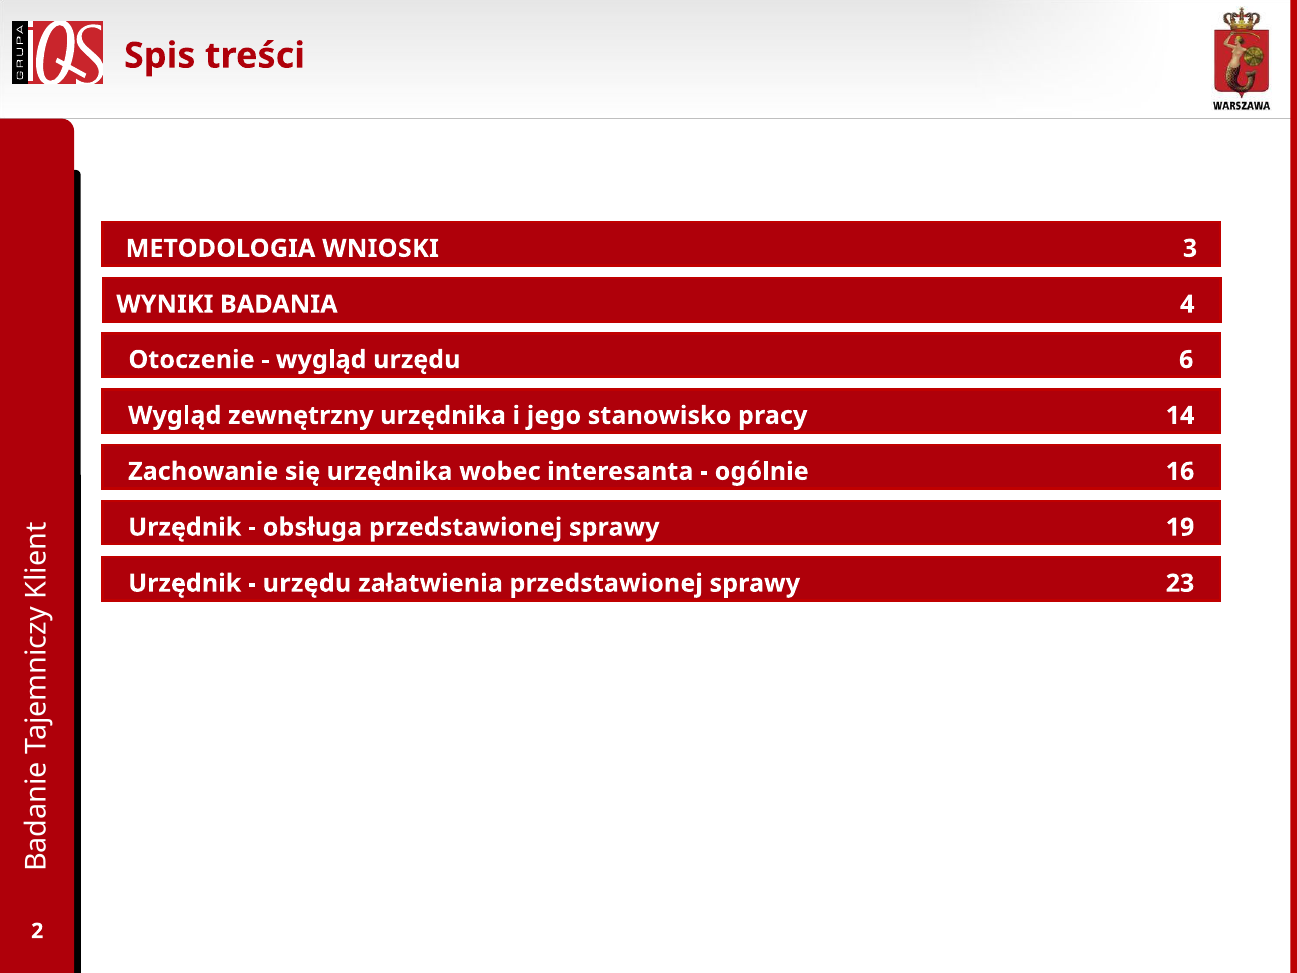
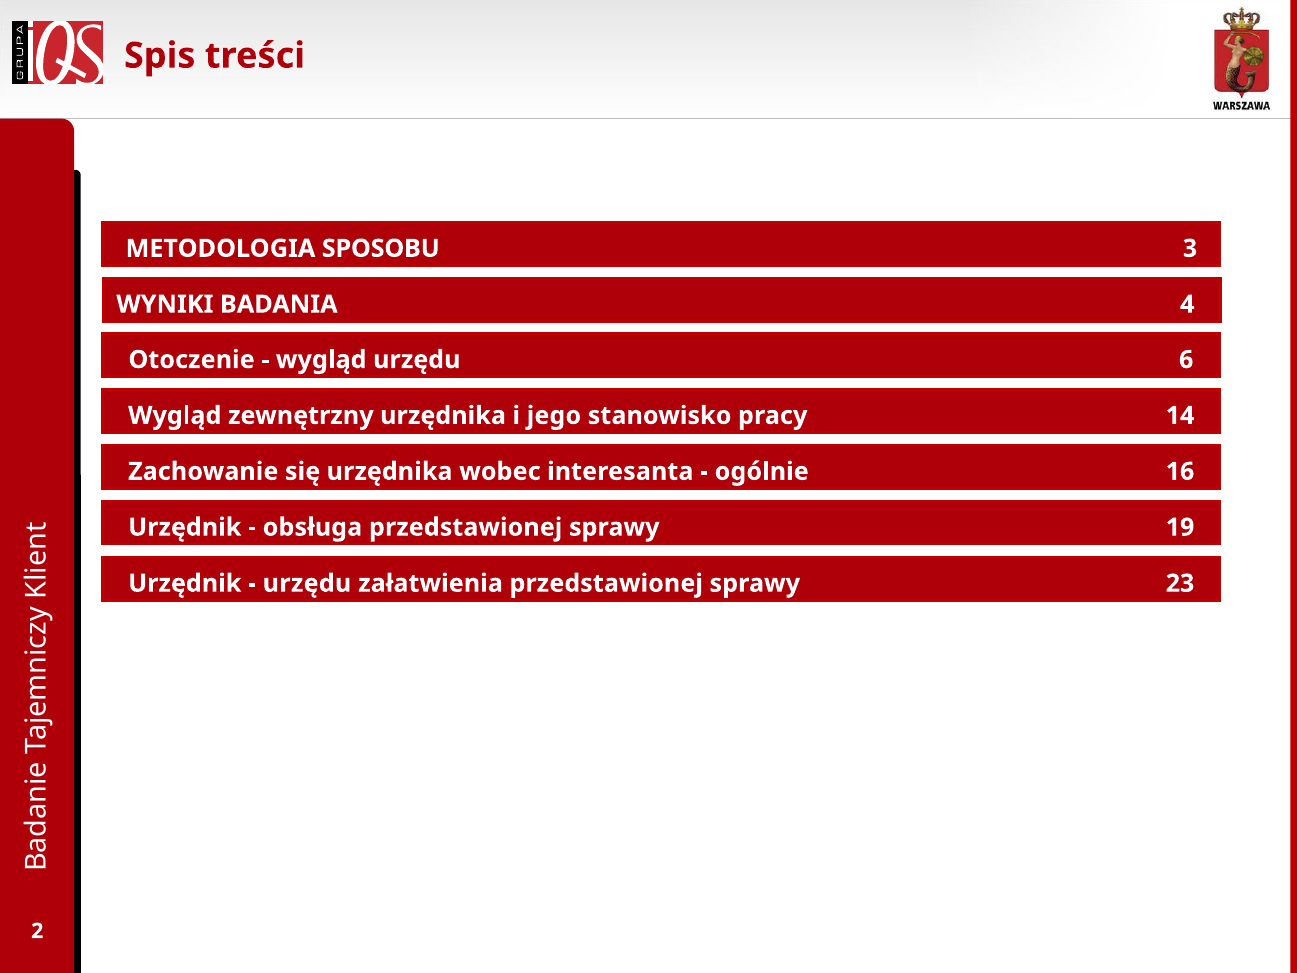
WNIOSKI: WNIOSKI -> SPOSOBU
